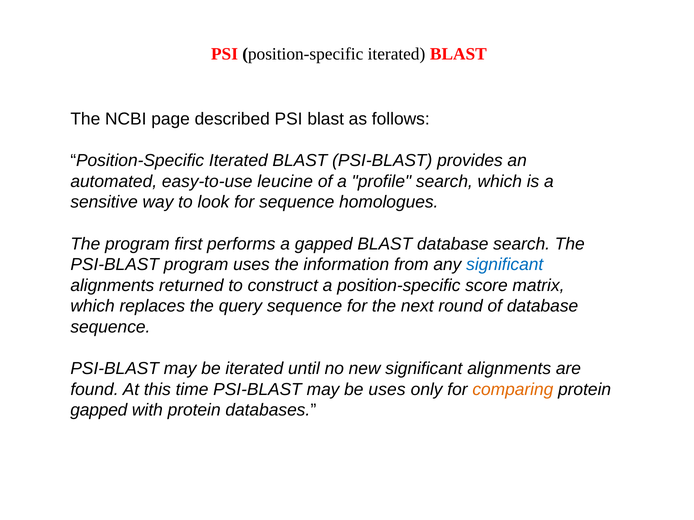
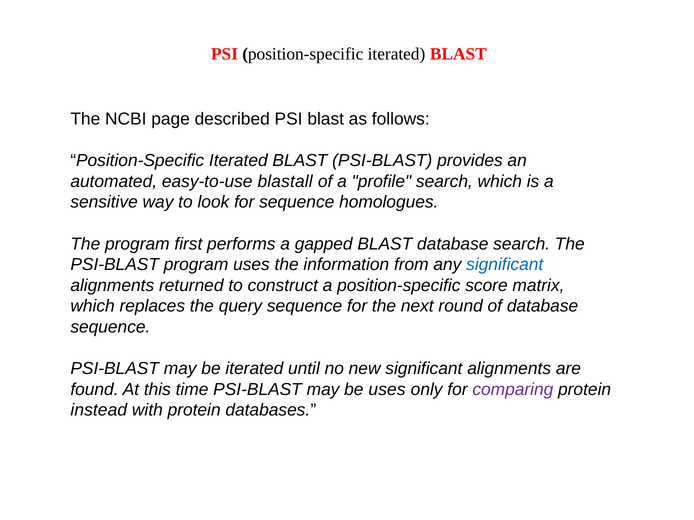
leucine: leucine -> blastall
comparing colour: orange -> purple
gapped at (99, 411): gapped -> instead
